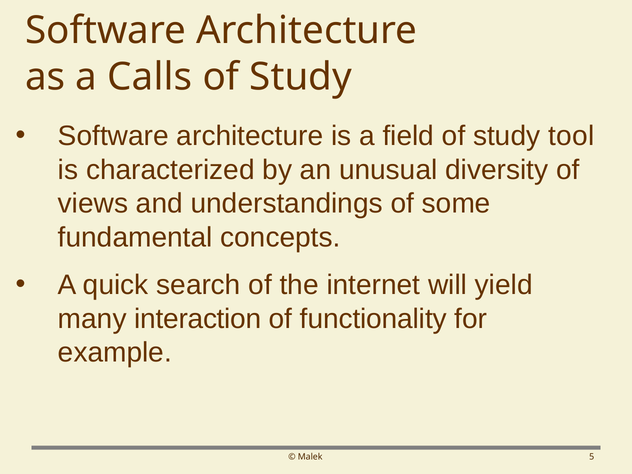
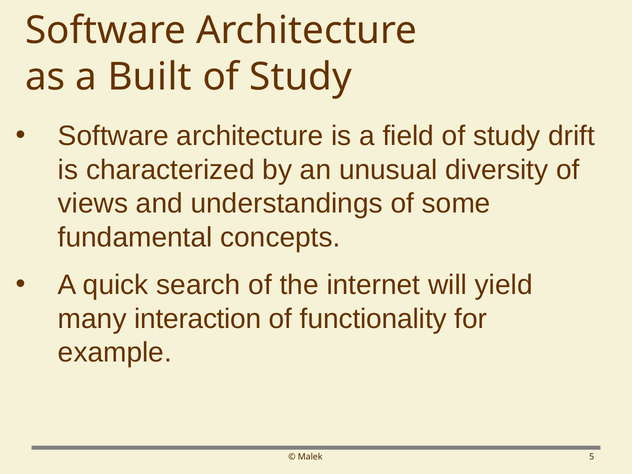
Calls: Calls -> Built
tool: tool -> drift
